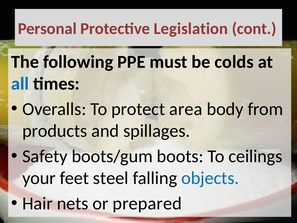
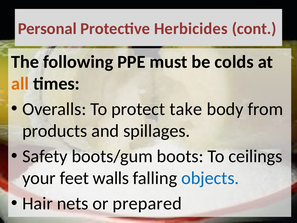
Legislation: Legislation -> Herbicides
all colour: blue -> orange
area: area -> take
steel: steel -> walls
